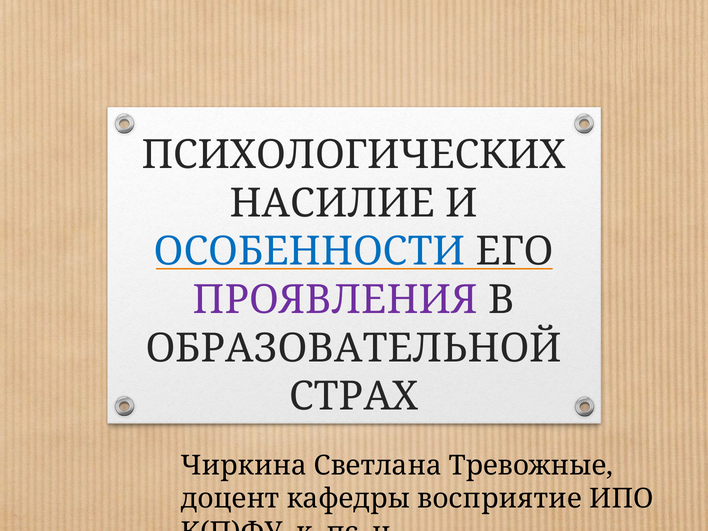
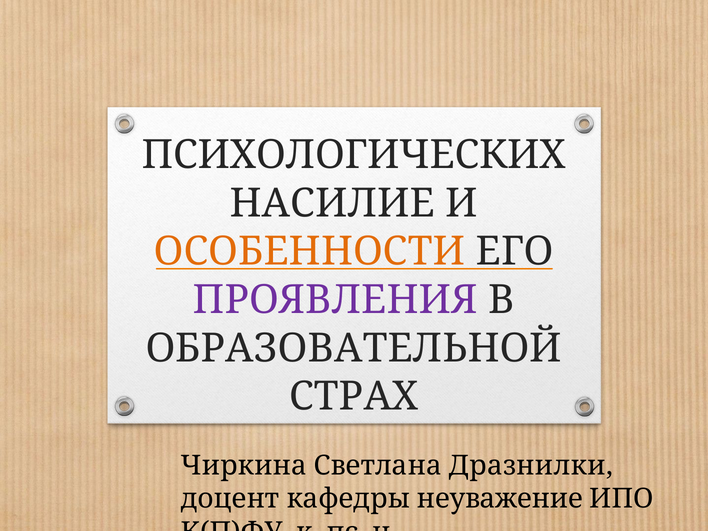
ОСОБЕННОСТИ colour: blue -> orange
Тревожные: Тревожные -> Дразнилки
восприятие: восприятие -> неуважение
